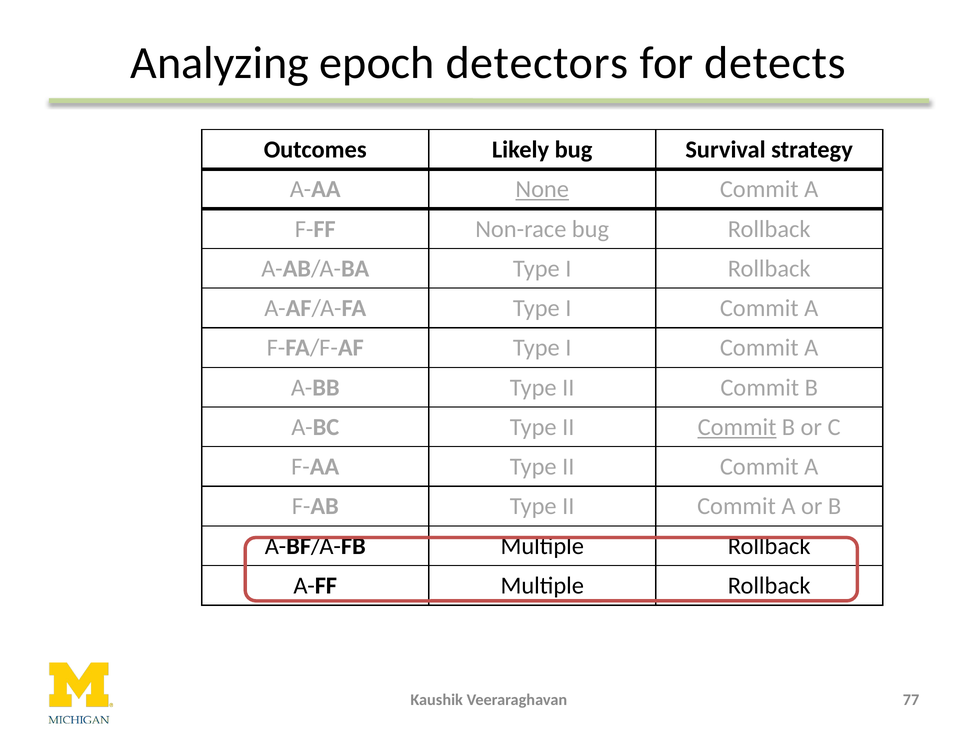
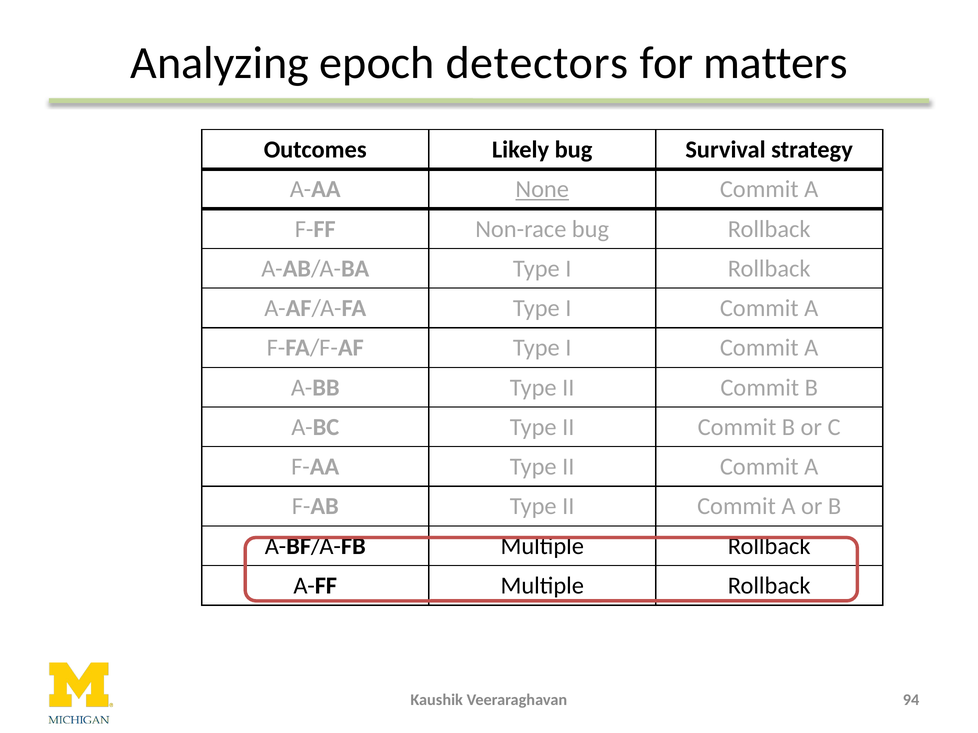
detects: detects -> matters
Commit at (737, 427) underline: present -> none
77: 77 -> 94
